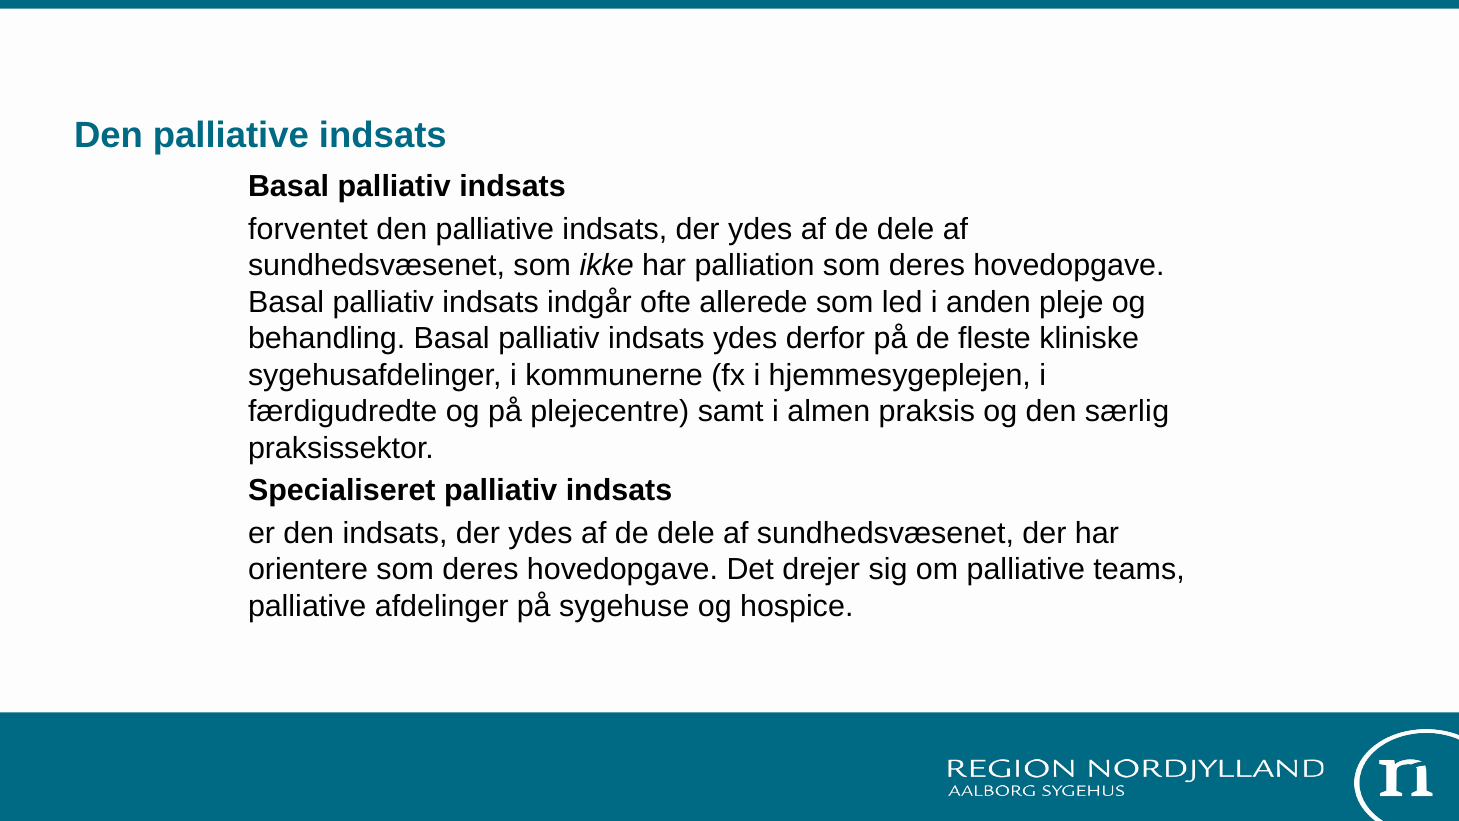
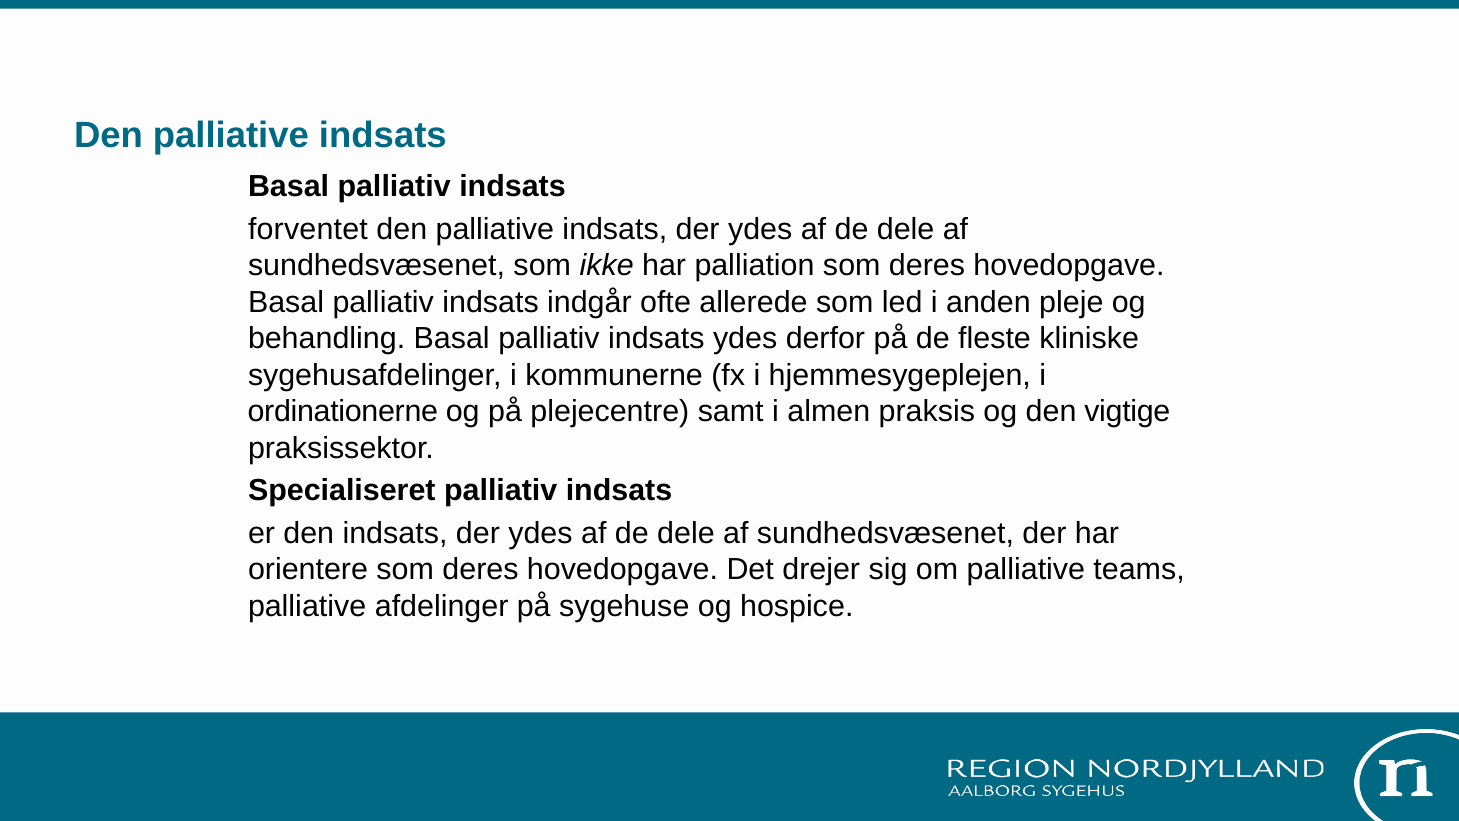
færdigudredte: færdigudredte -> ordinationerne
særlig: særlig -> vigtige
